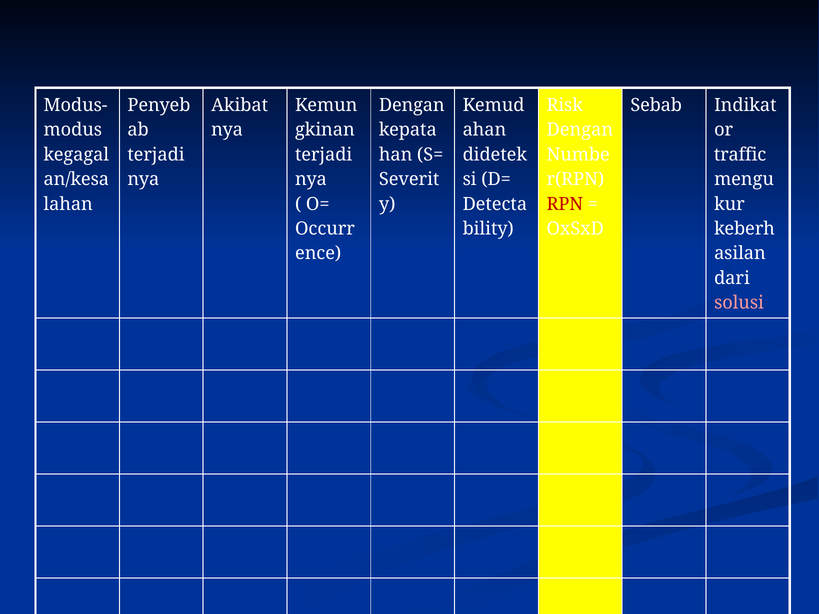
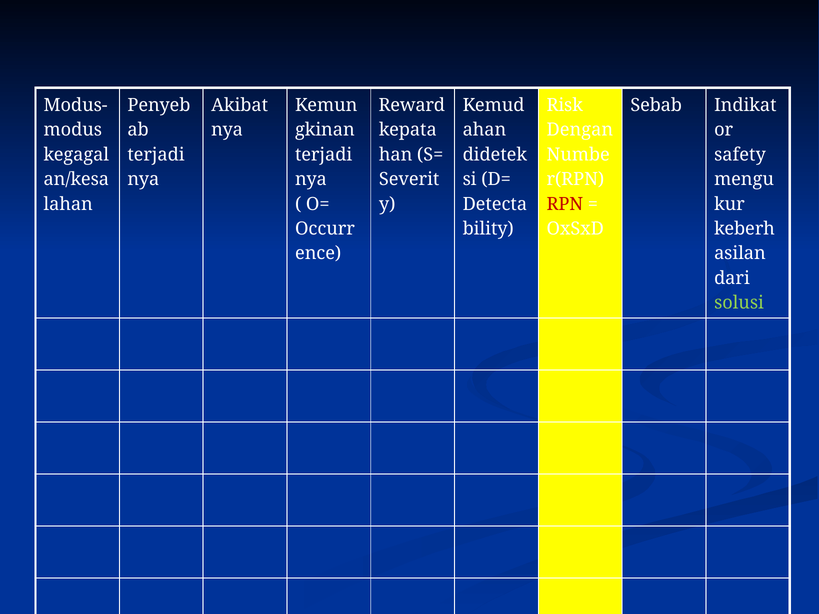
Dengan at (412, 105): Dengan -> Reward
traffic: traffic -> safety
solusi colour: pink -> light green
